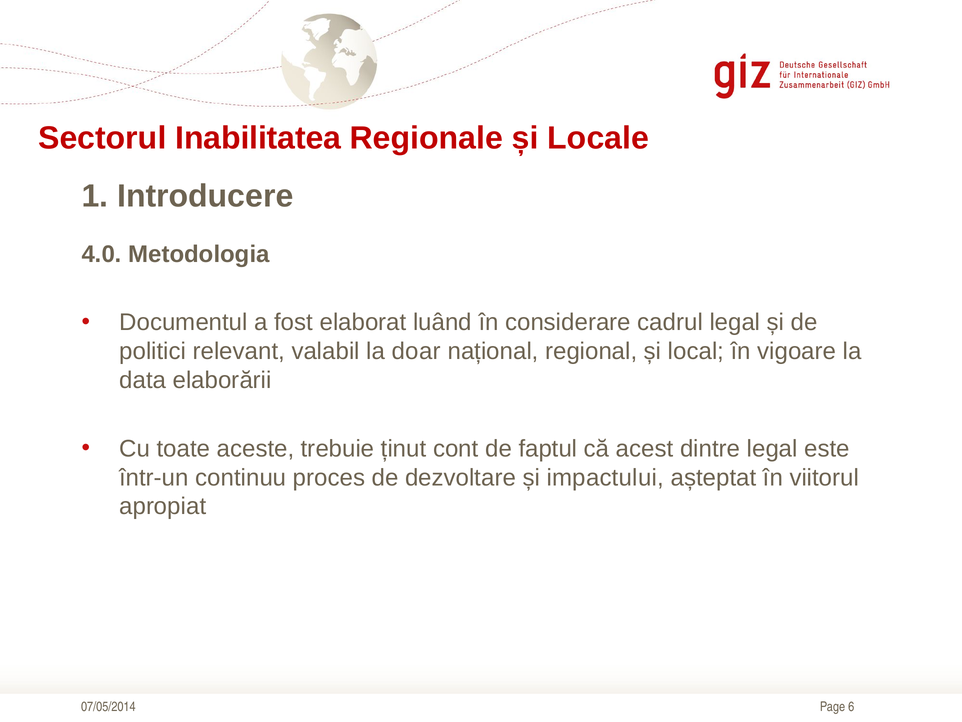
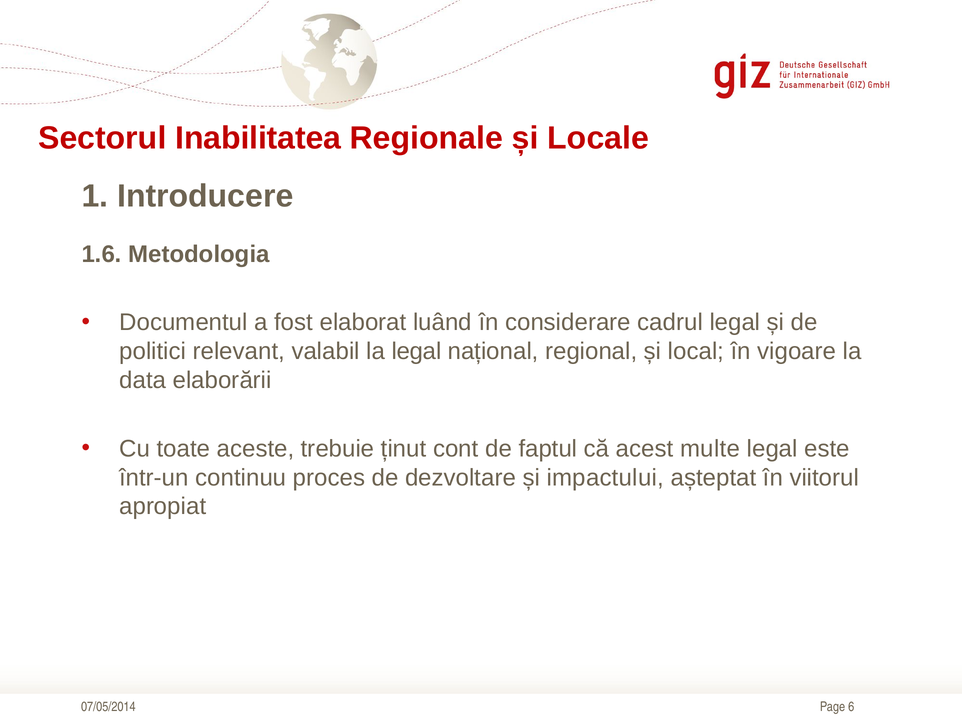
4.0: 4.0 -> 1.6
la doar: doar -> legal
dintre: dintre -> multe
